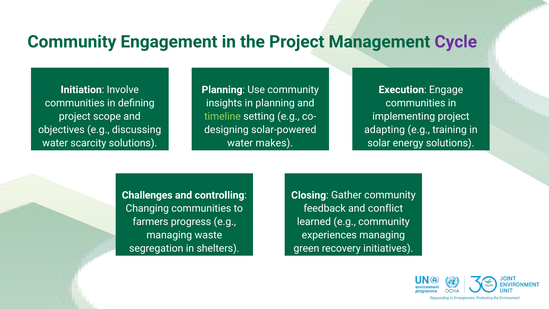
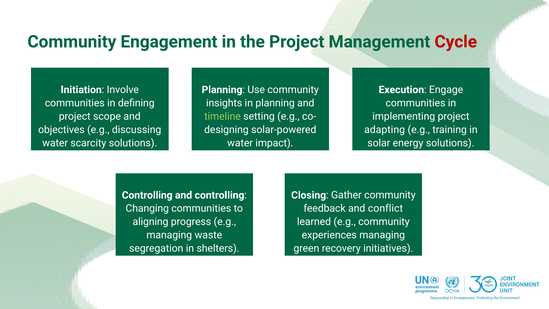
Cycle colour: purple -> red
makes: makes -> impact
Challenges at (147, 195): Challenges -> Controlling
farmers: farmers -> aligning
